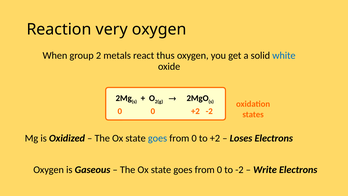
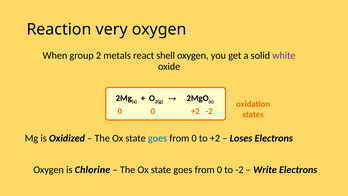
thus: thus -> shell
white colour: blue -> purple
Gaseous: Gaseous -> Chlorine
